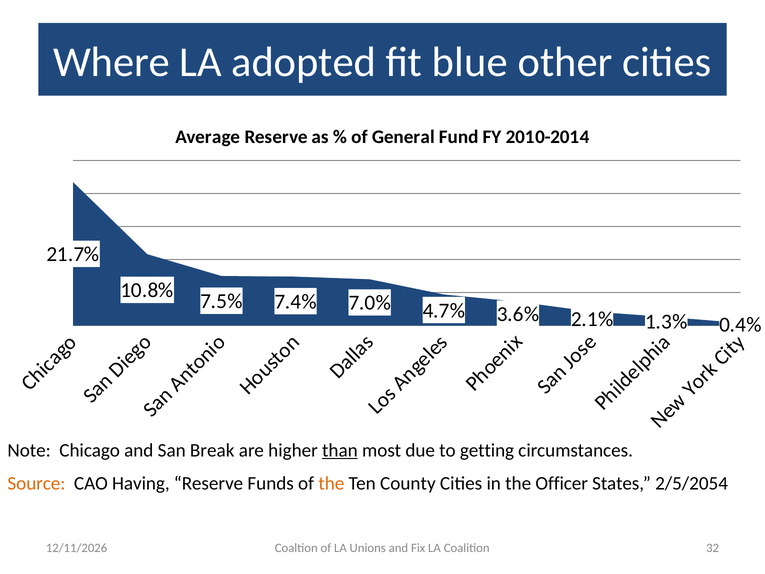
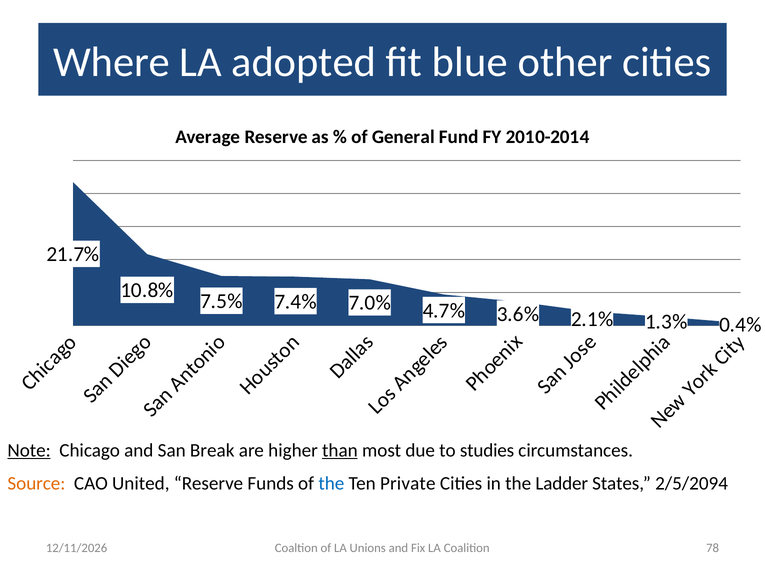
Note underline: none -> present
getting: getting -> studies
Having: Having -> United
the at (331, 483) colour: orange -> blue
County: County -> Private
Officer: Officer -> Ladder
2/5/2054: 2/5/2054 -> 2/5/2094
32: 32 -> 78
